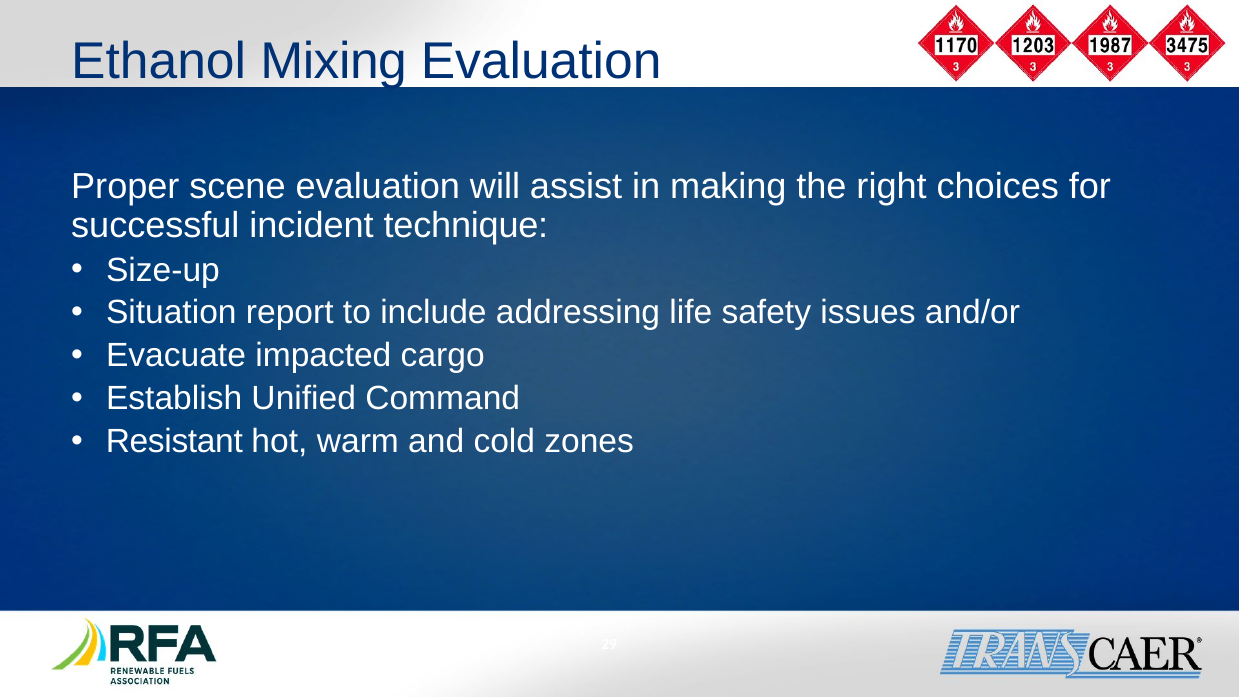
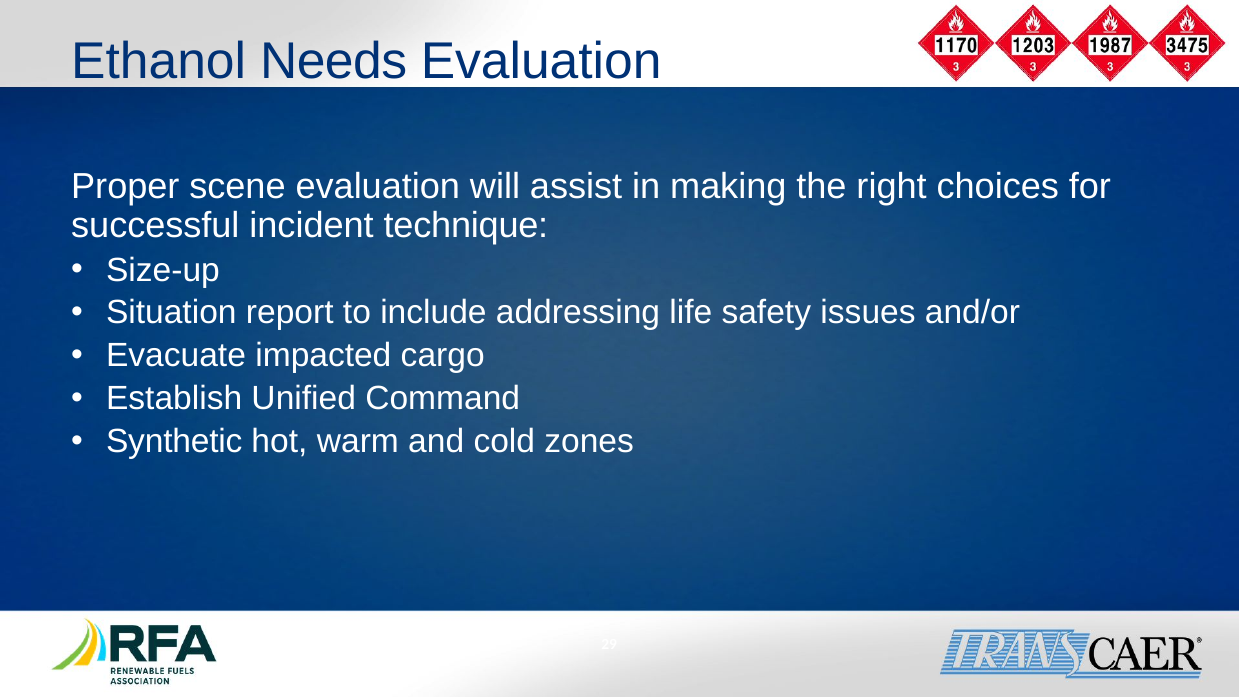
Mixing: Mixing -> Needs
Resistant: Resistant -> Synthetic
